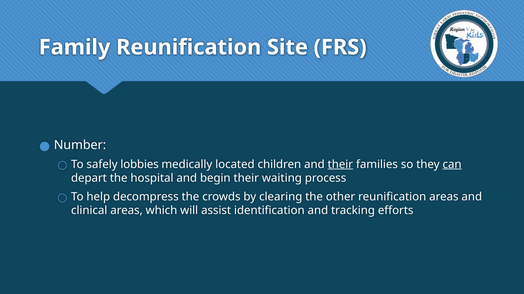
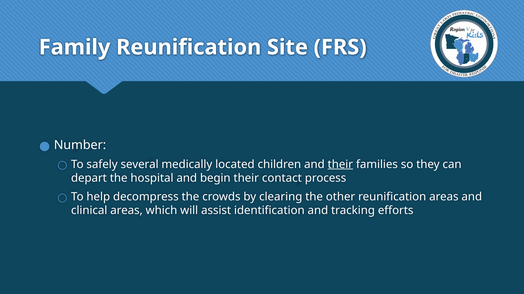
lobbies: lobbies -> several
can underline: present -> none
waiting: waiting -> contact
